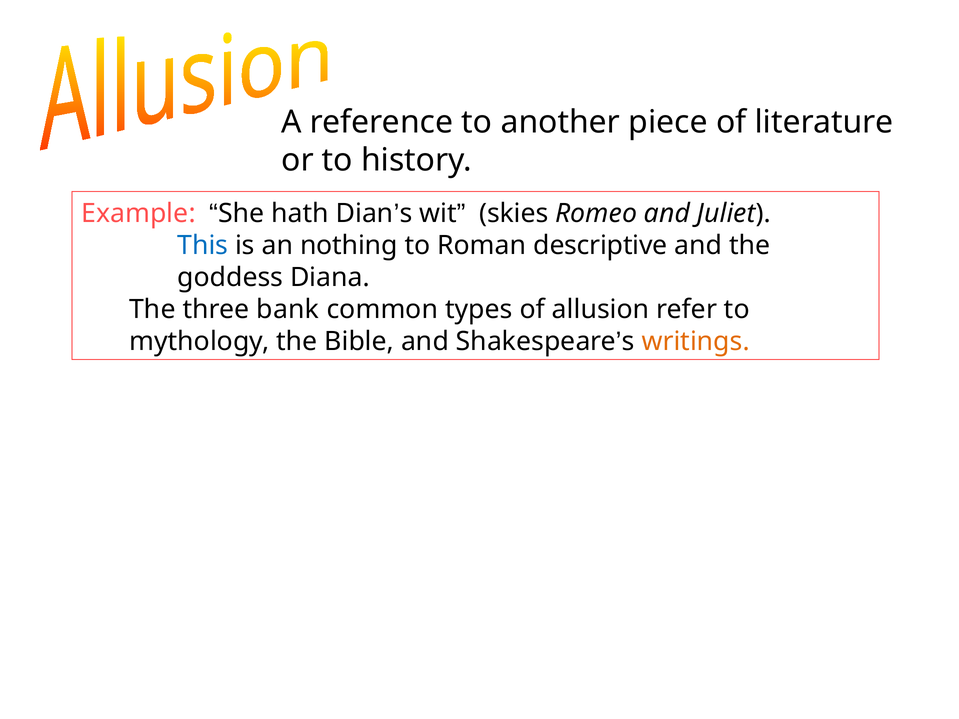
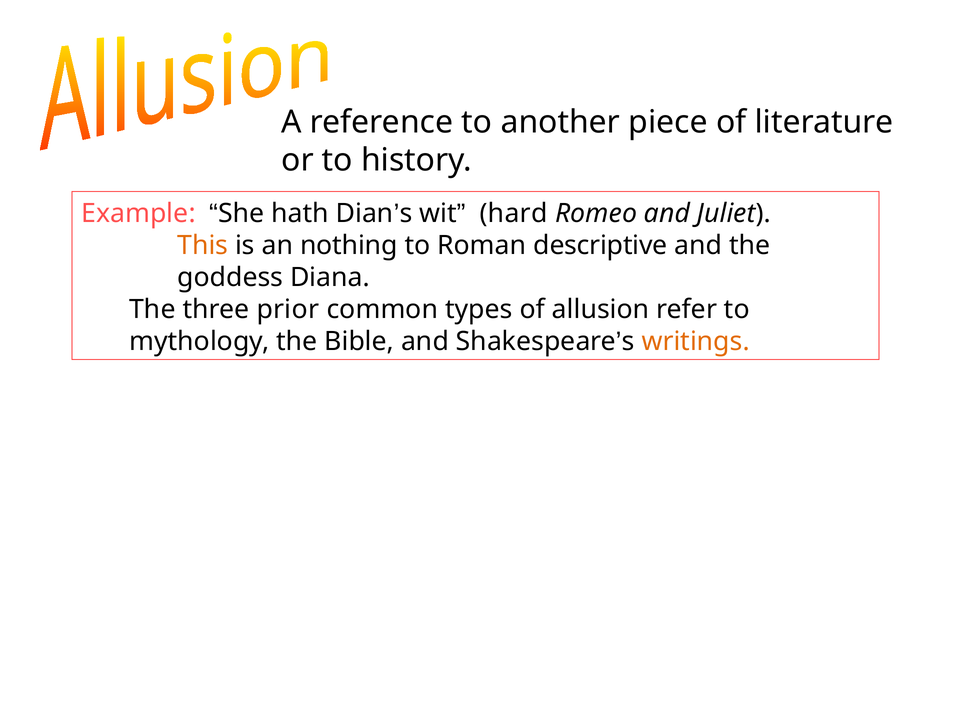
skies: skies -> hard
This colour: blue -> orange
bank: bank -> prior
